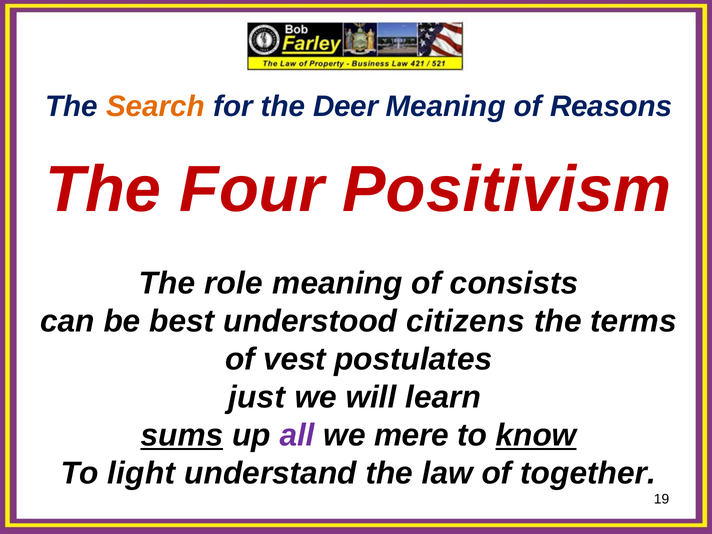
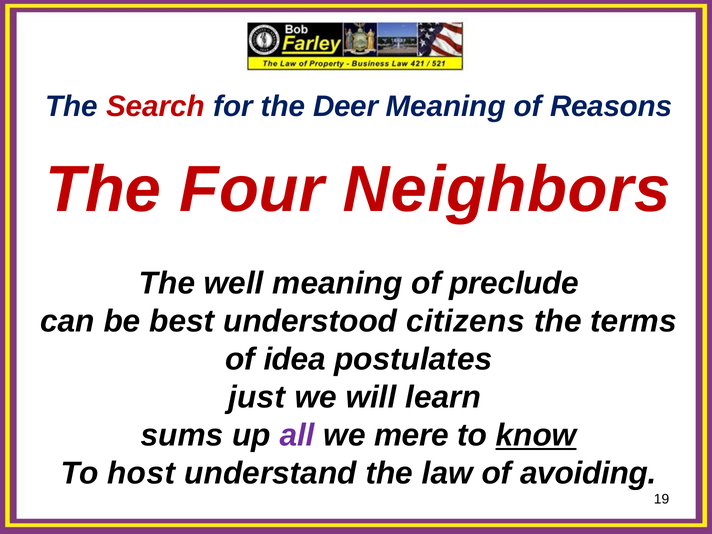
Search colour: orange -> red
Positivism: Positivism -> Neighbors
role: role -> well
consists: consists -> preclude
vest: vest -> idea
sums underline: present -> none
light: light -> host
together: together -> avoiding
